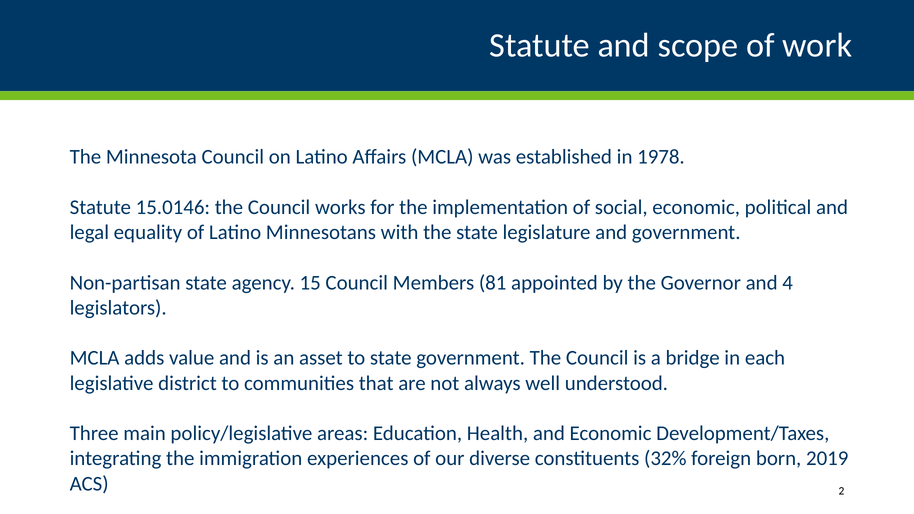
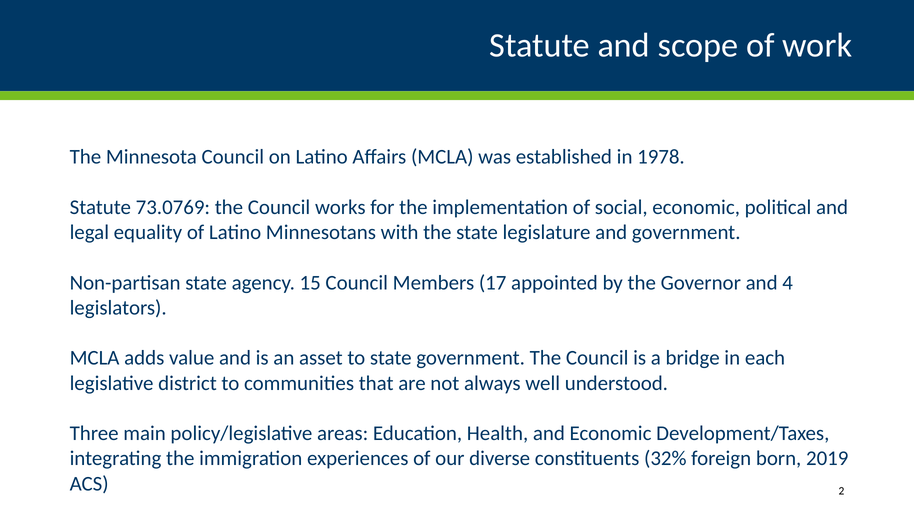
15.0146: 15.0146 -> 73.0769
81: 81 -> 17
